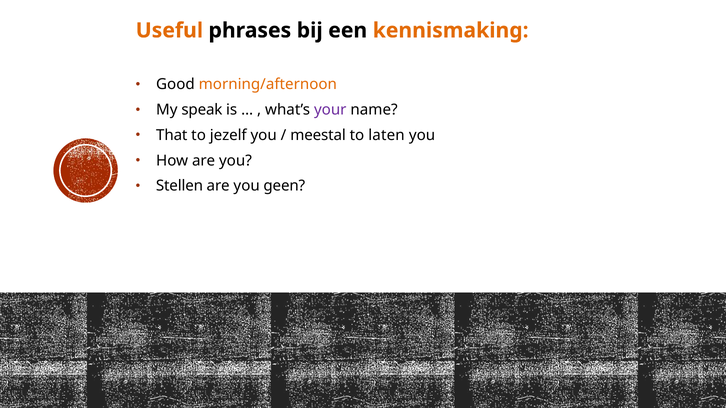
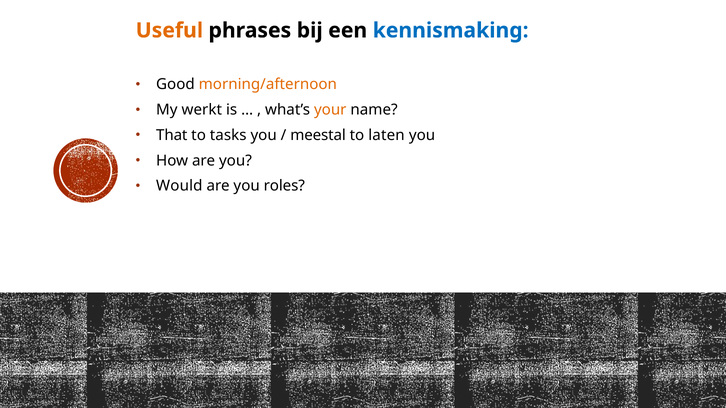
kennismaking colour: orange -> blue
speak: speak -> werkt
your colour: purple -> orange
jezelf: jezelf -> tasks
Stellen: Stellen -> Would
geen: geen -> roles
